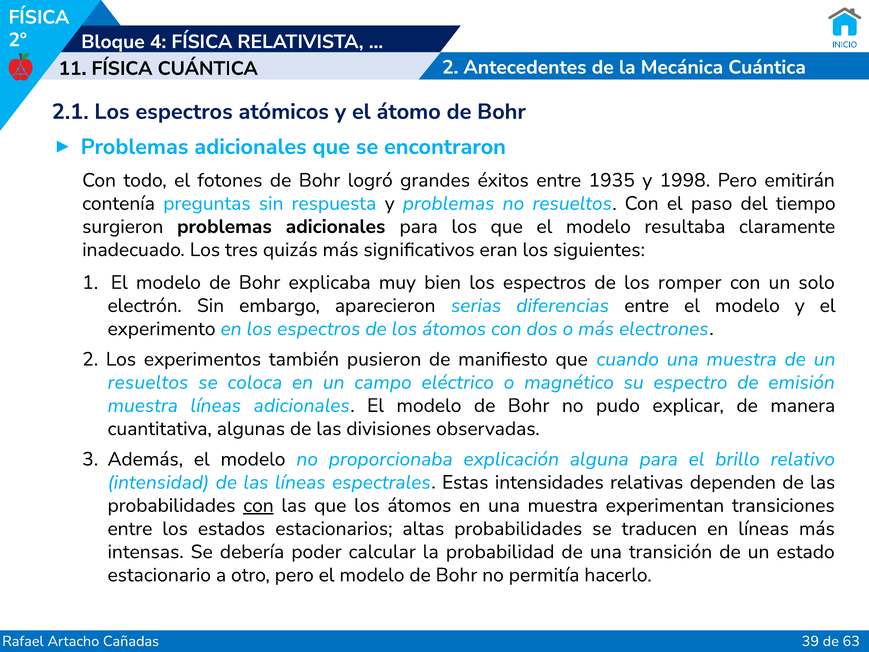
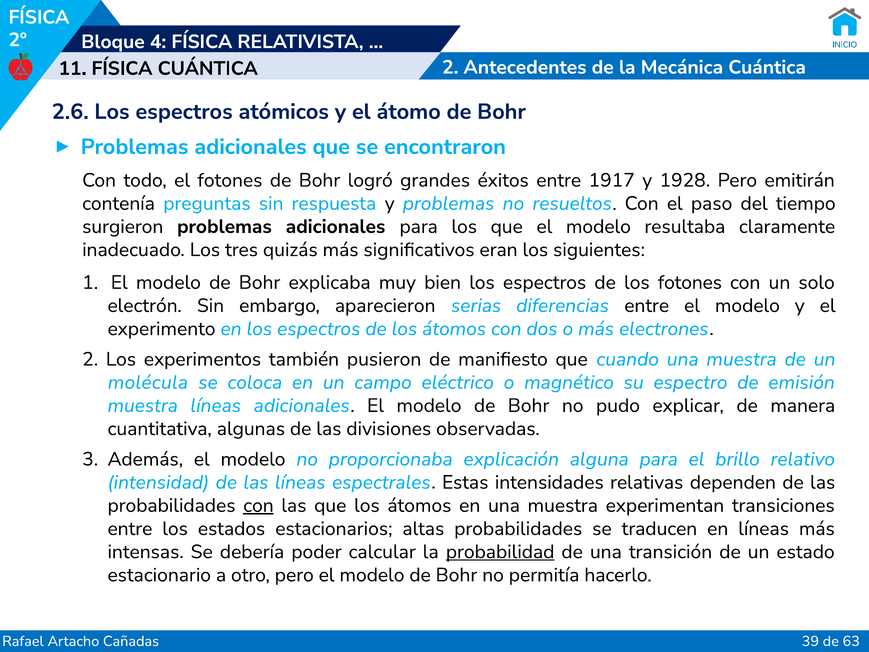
2.1: 2.1 -> 2.6
1935: 1935 -> 1917
1998: 1998 -> 1928
los romper: romper -> fotones
resueltos at (148, 382): resueltos -> molécula
probabilidad underline: none -> present
